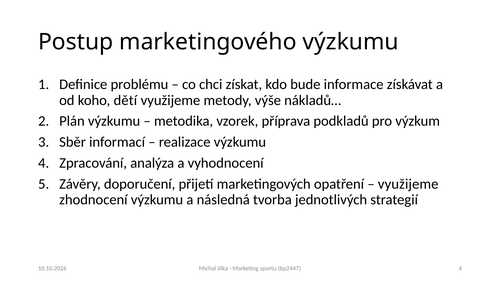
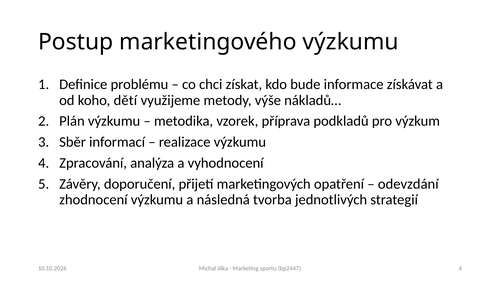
využijeme at (408, 184): využijeme -> odevzdání
